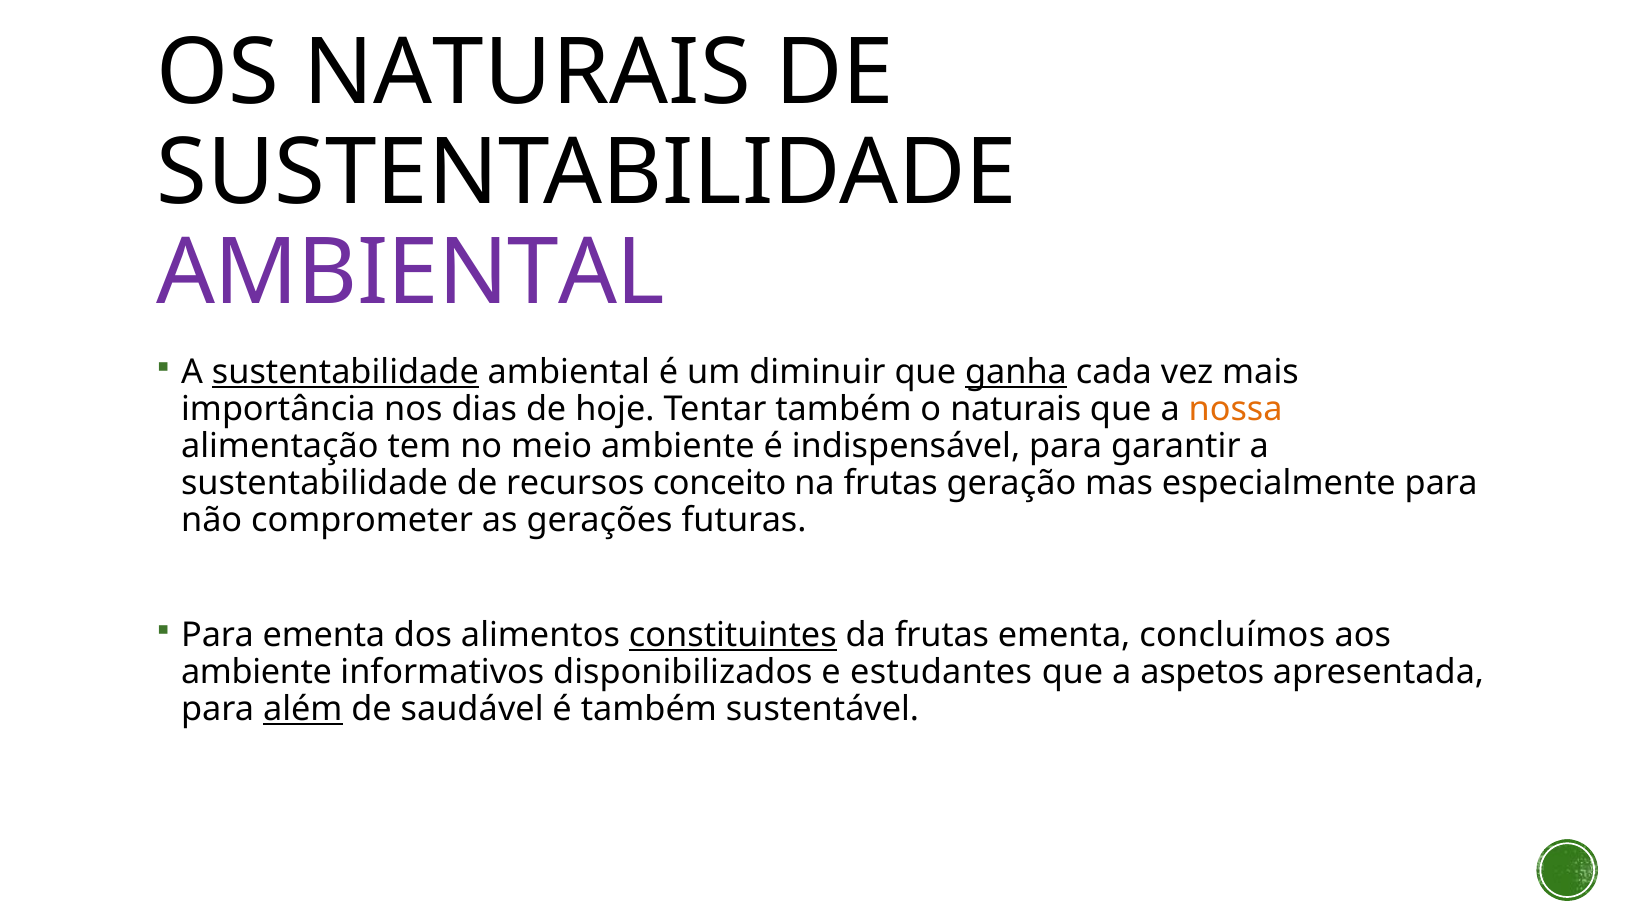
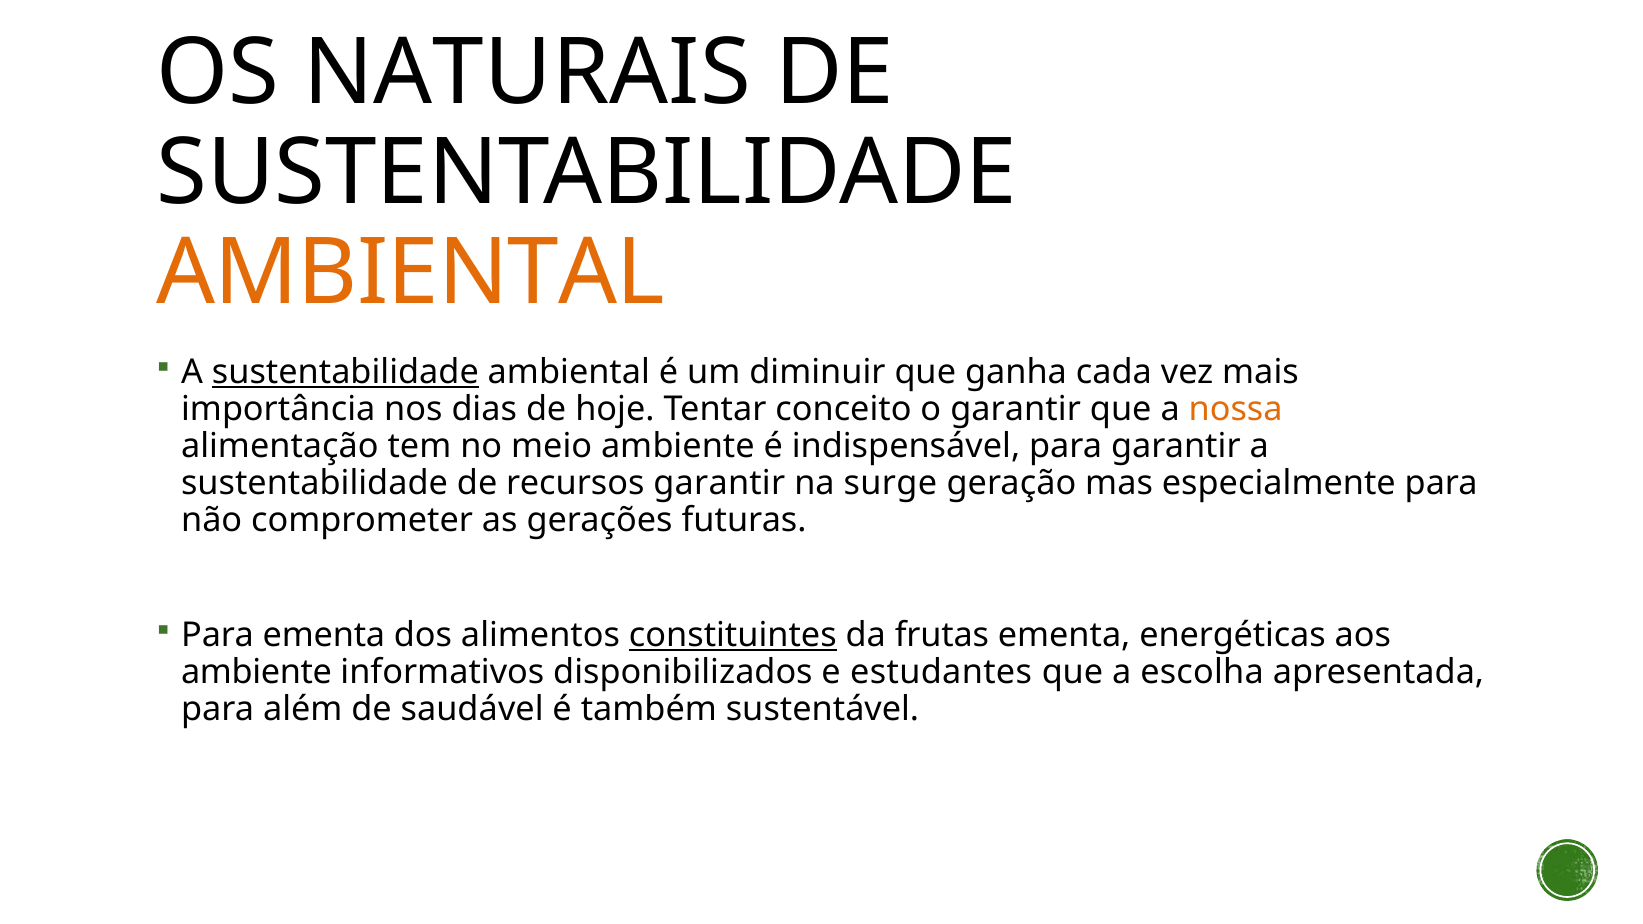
AMBIENTAL at (411, 273) colour: purple -> orange
ganha underline: present -> none
Tentar também: também -> conceito
o naturais: naturais -> garantir
recursos conceito: conceito -> garantir
na frutas: frutas -> surge
concluímos: concluímos -> energéticas
aspetos: aspetos -> escolha
além underline: present -> none
